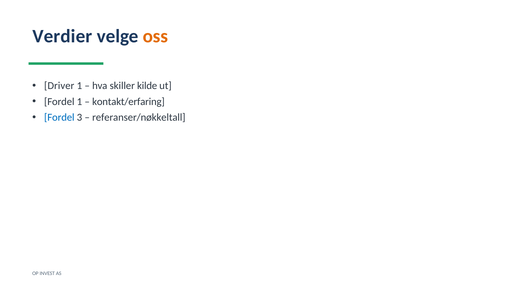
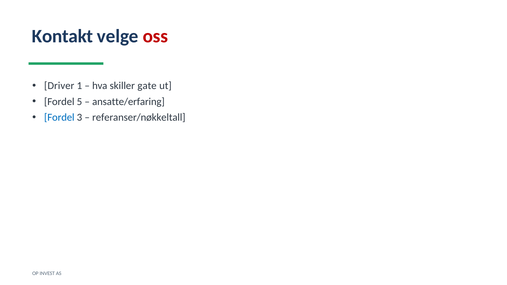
Verdier: Verdier -> Kontakt
oss colour: orange -> red
kilde: kilde -> gate
Fordel 1: 1 -> 5
kontakt/erfaring: kontakt/erfaring -> ansatte/erfaring
